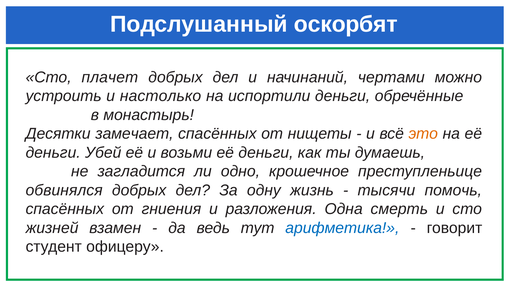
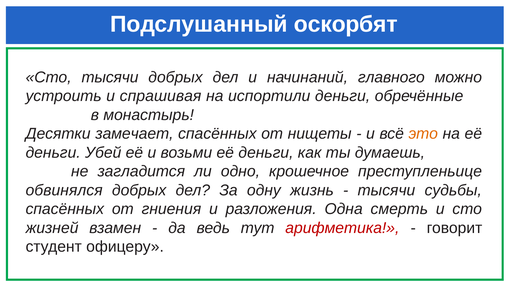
Сто плачет: плачет -> тысячи
чертами: чертами -> главного
настолько: настолько -> спрашивая
помочь: помочь -> судьбы
арифметика colour: blue -> red
